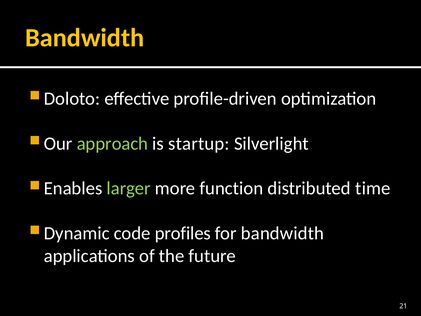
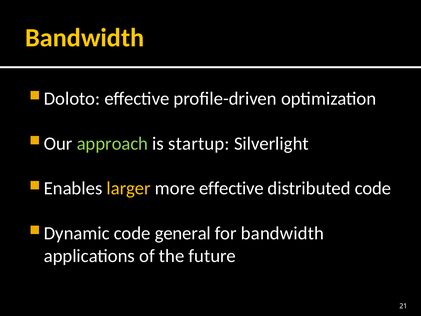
larger colour: light green -> yellow
more function: function -> effective
distributed time: time -> code
profiles: profiles -> general
